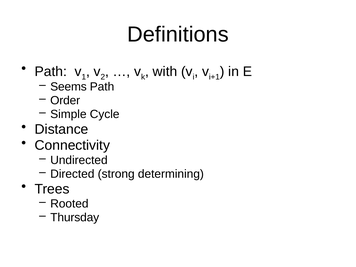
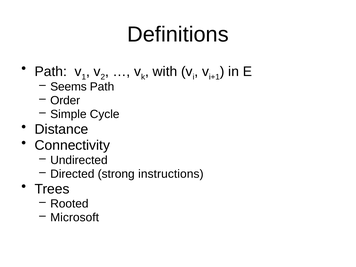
determining: determining -> instructions
Thursday: Thursday -> Microsoft
